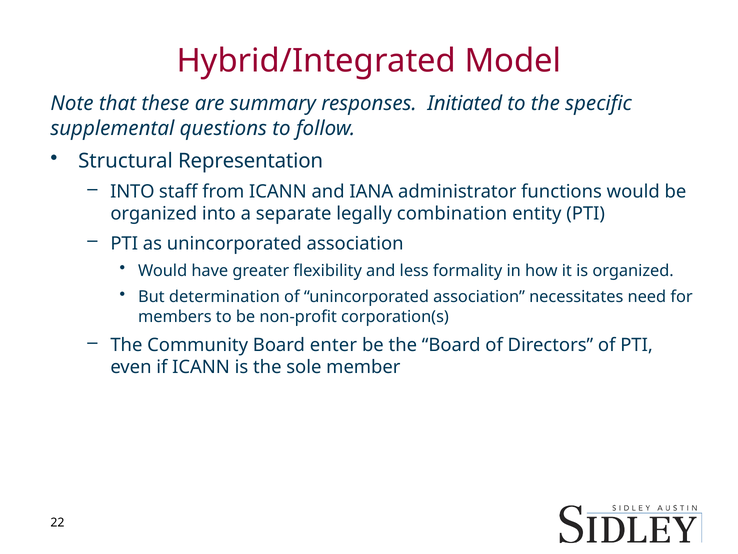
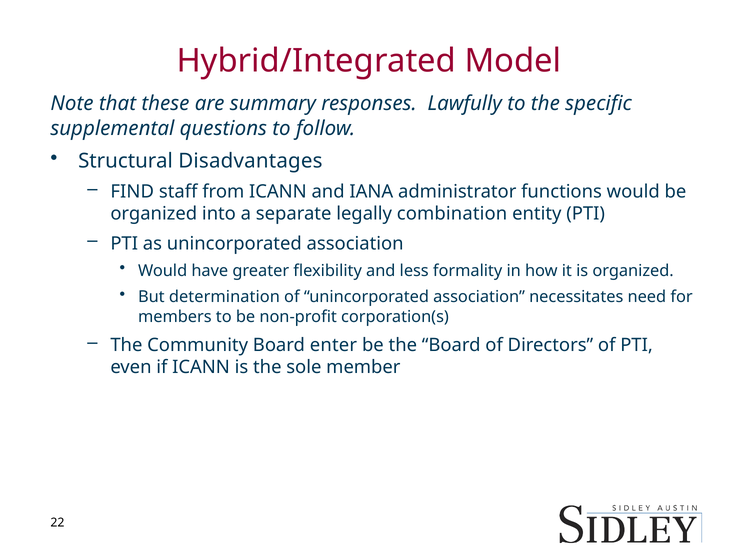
Initiated: Initiated -> Lawfully
Representation: Representation -> Disadvantages
INTO at (132, 192): INTO -> FIND
